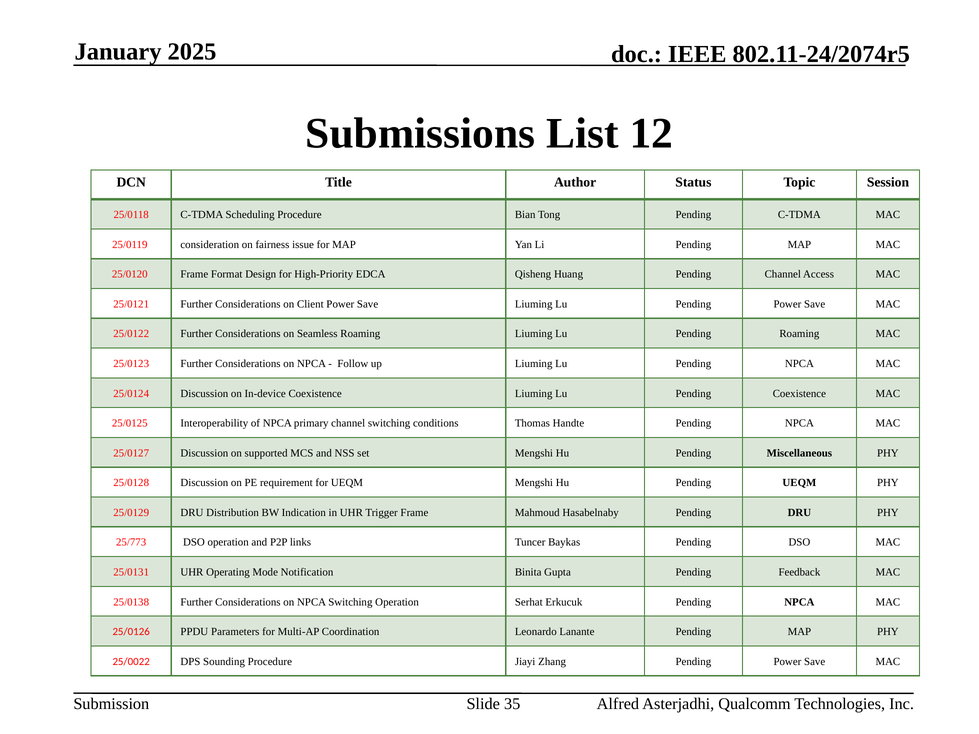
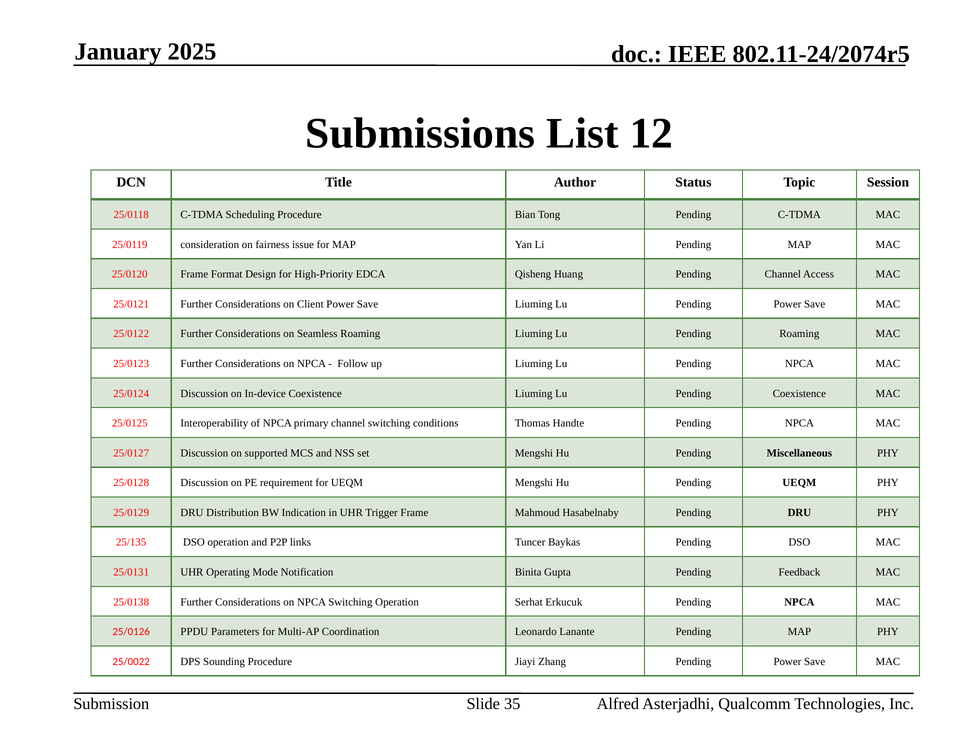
25/773: 25/773 -> 25/135
